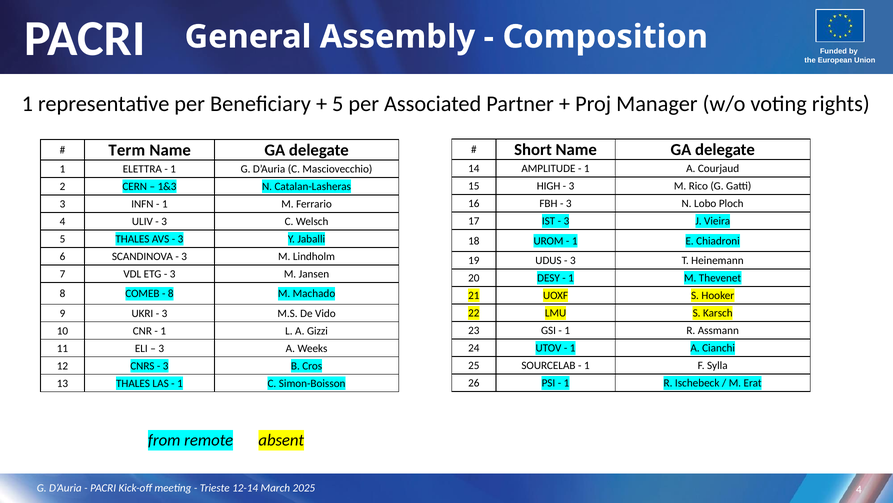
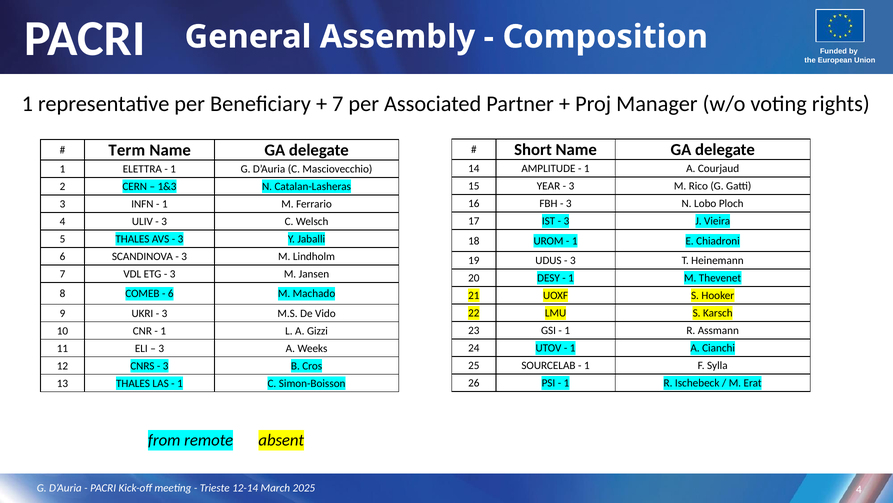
5 at (338, 104): 5 -> 7
HIGH: HIGH -> YEAR
8 at (171, 293): 8 -> 6
